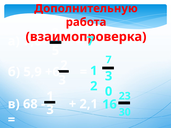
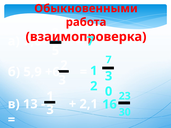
Дополнительную: Дополнительную -> Обыкновенными
68: 68 -> 13
